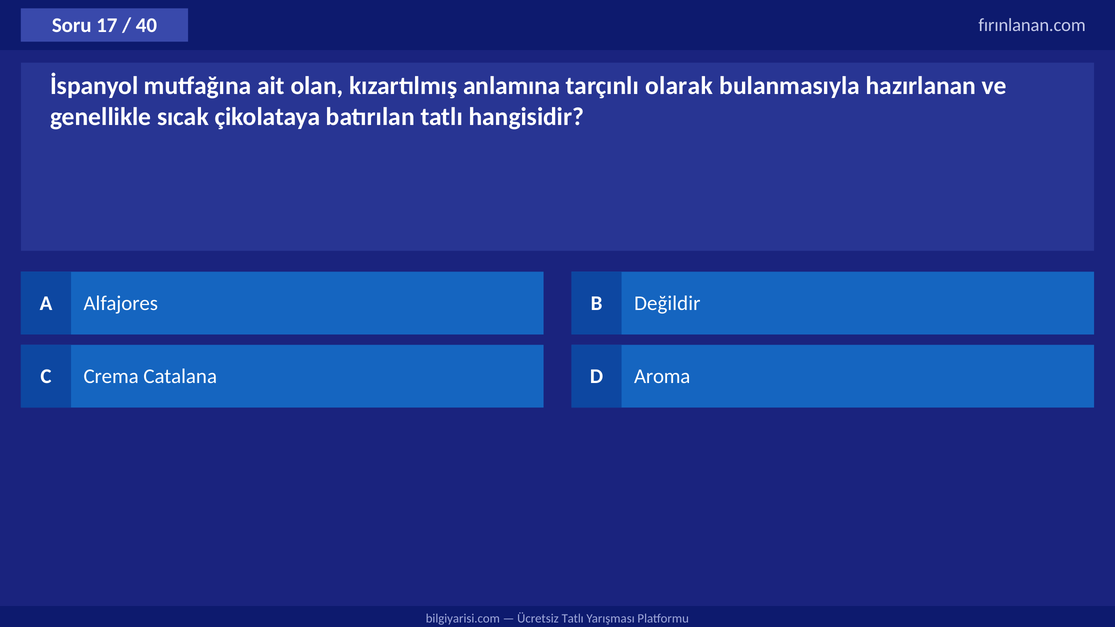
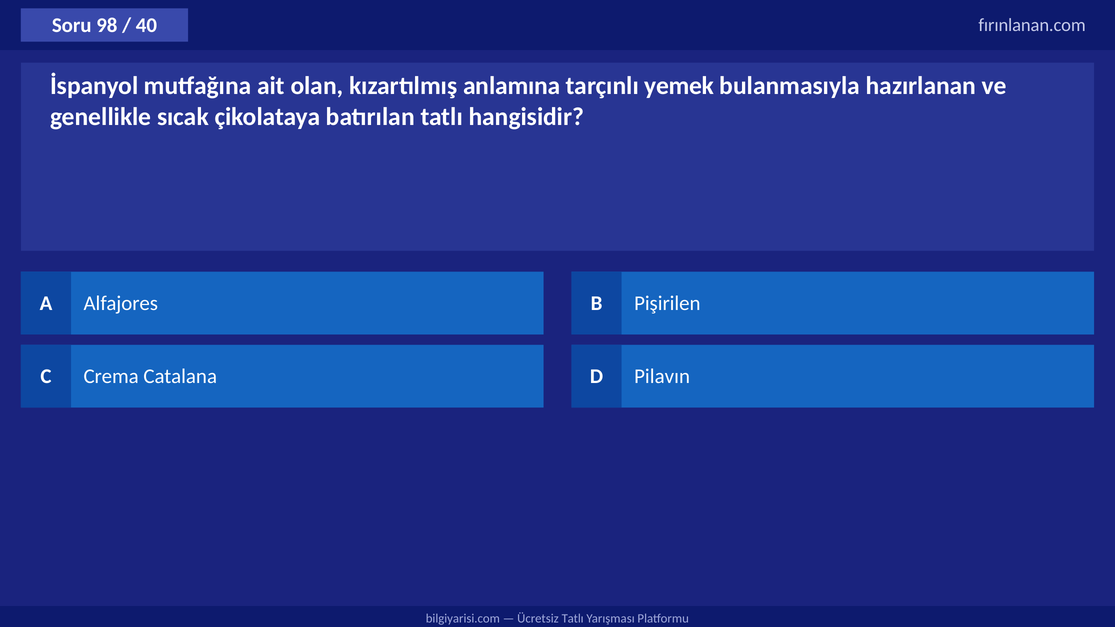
17: 17 -> 98
olarak: olarak -> yemek
Değildir: Değildir -> Pişirilen
Aroma: Aroma -> Pilavın
